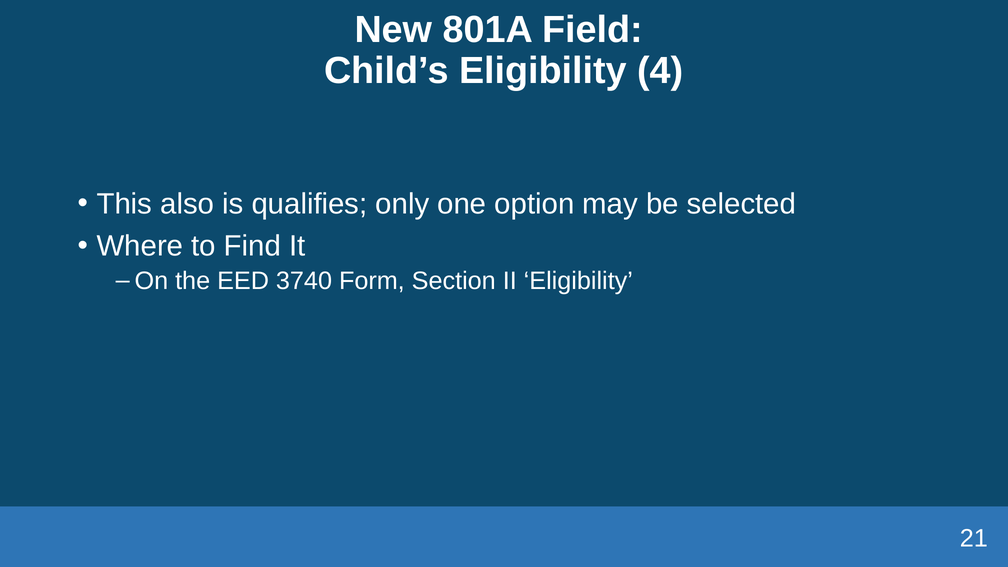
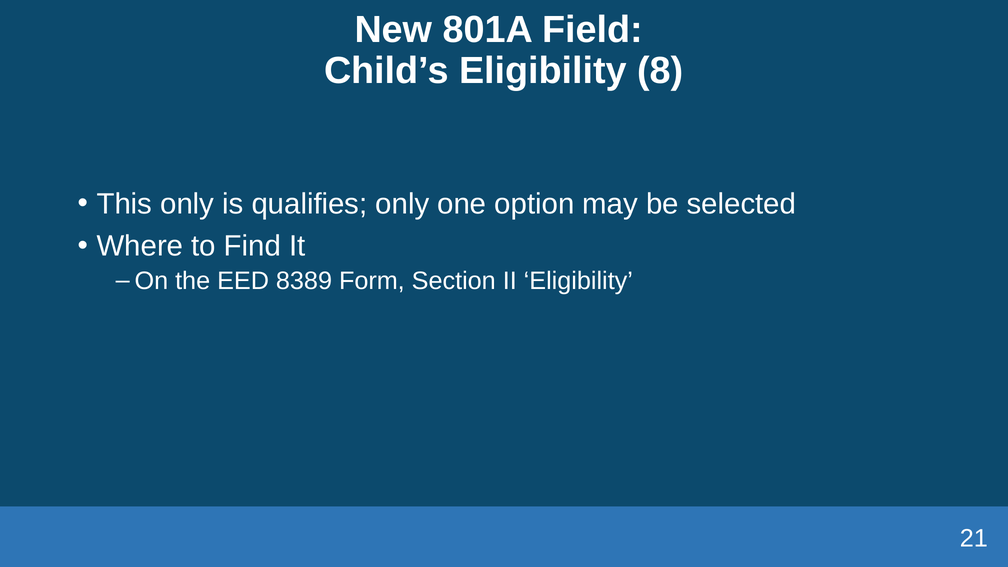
4: 4 -> 8
This also: also -> only
3740: 3740 -> 8389
